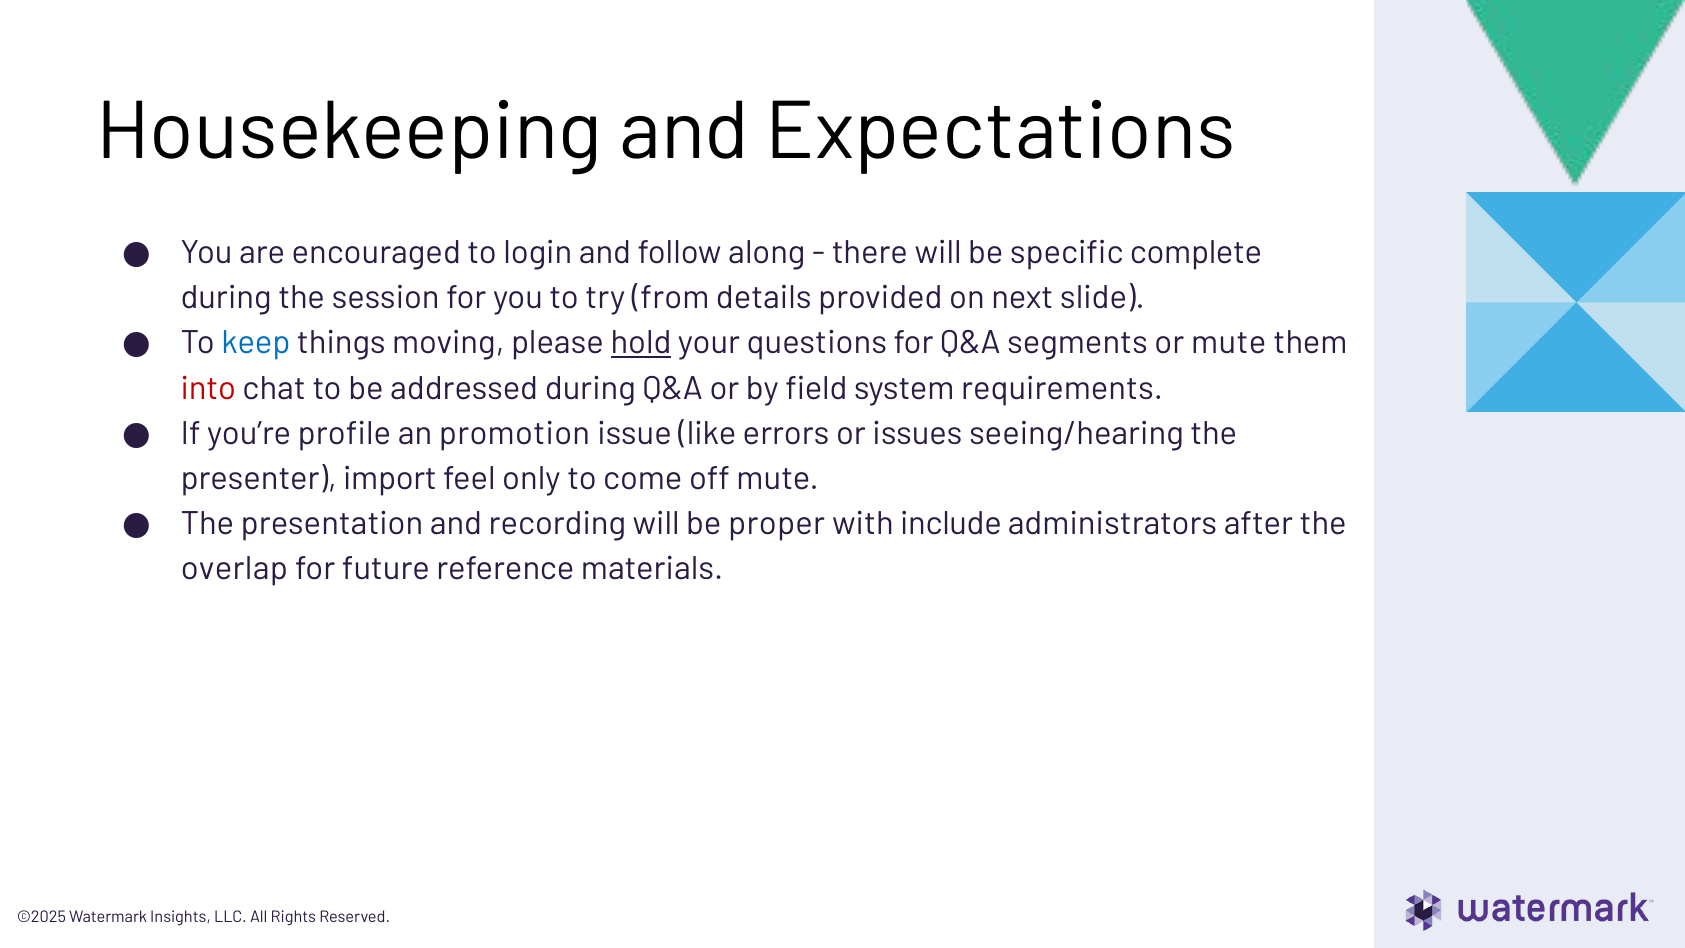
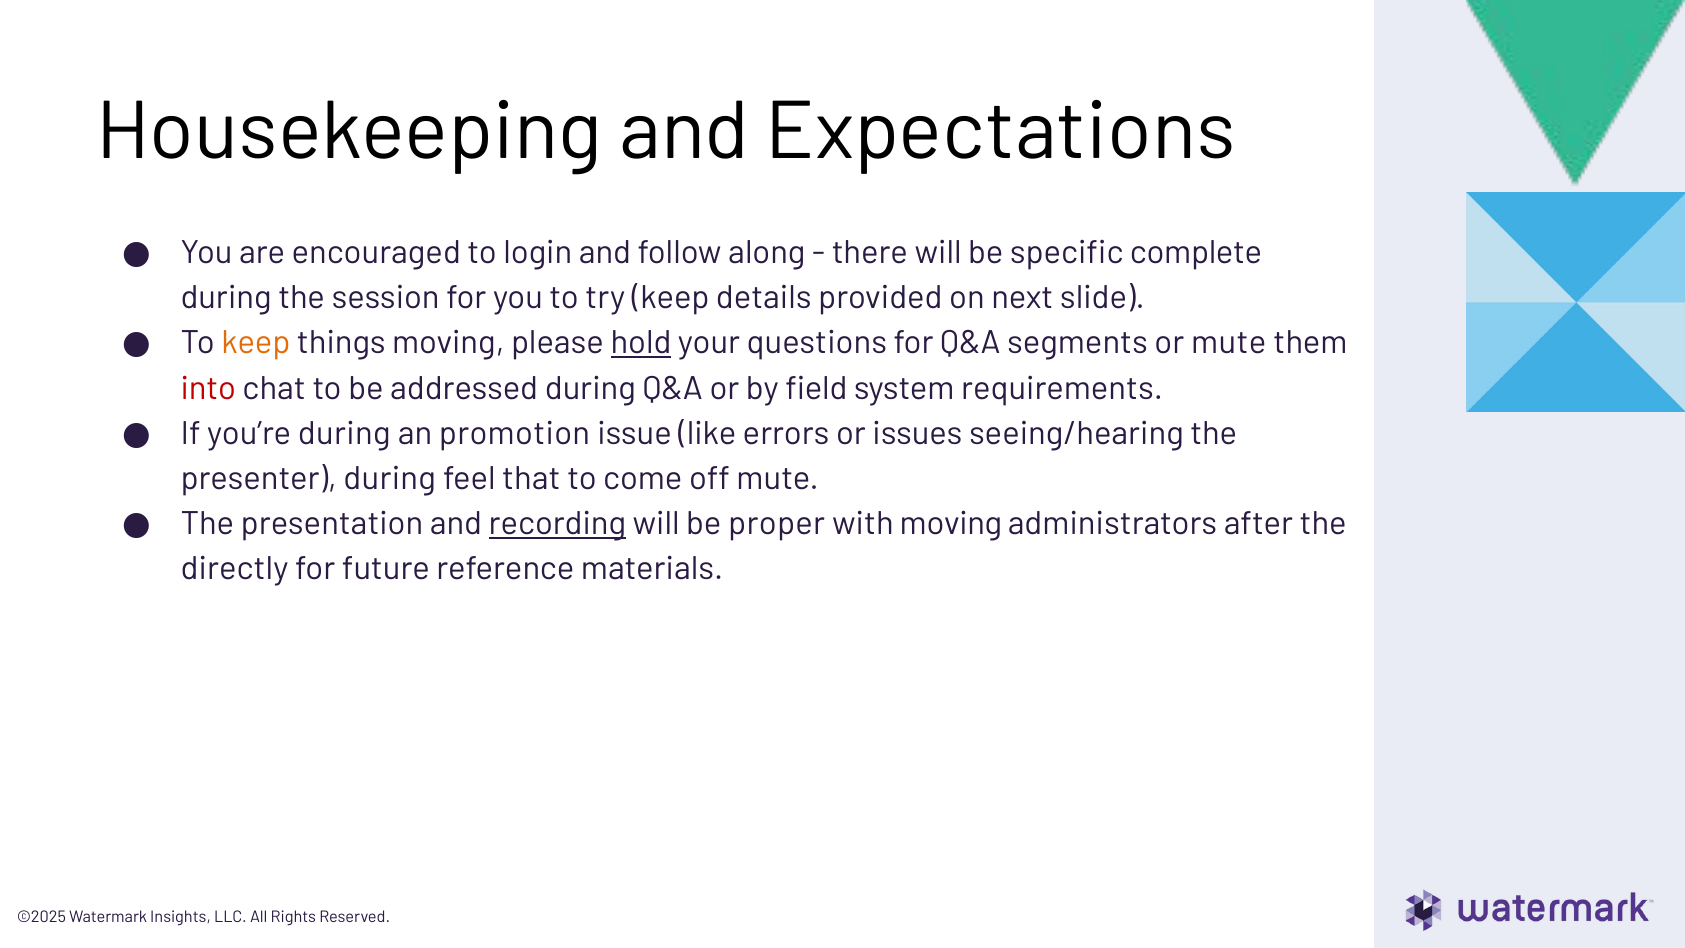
try from: from -> keep
keep at (256, 343) colour: blue -> orange
you’re profile: profile -> during
presenter import: import -> during
only: only -> that
recording underline: none -> present
with include: include -> moving
overlap: overlap -> directly
